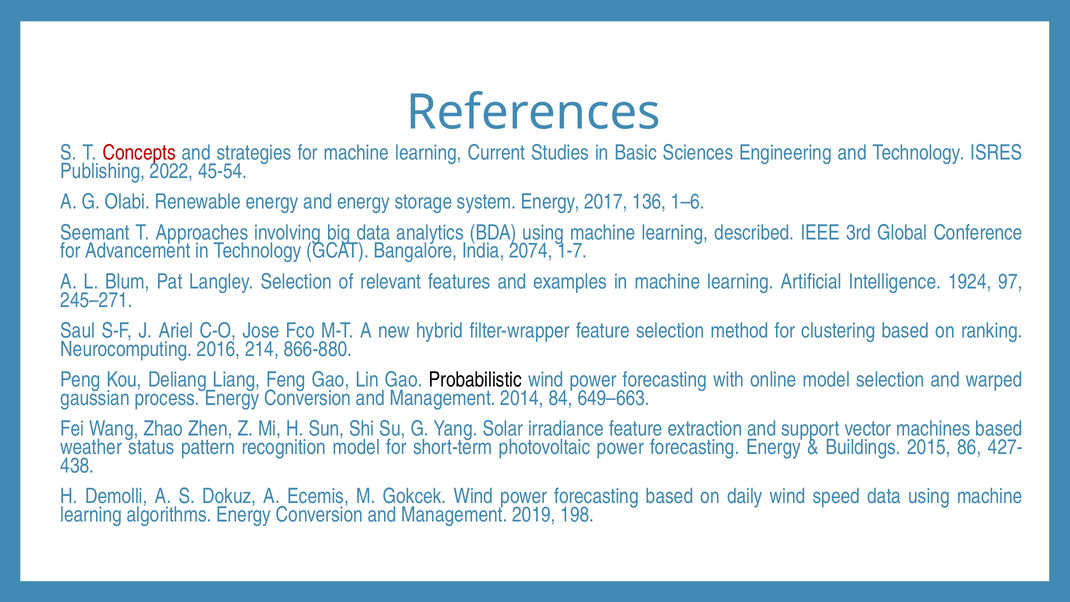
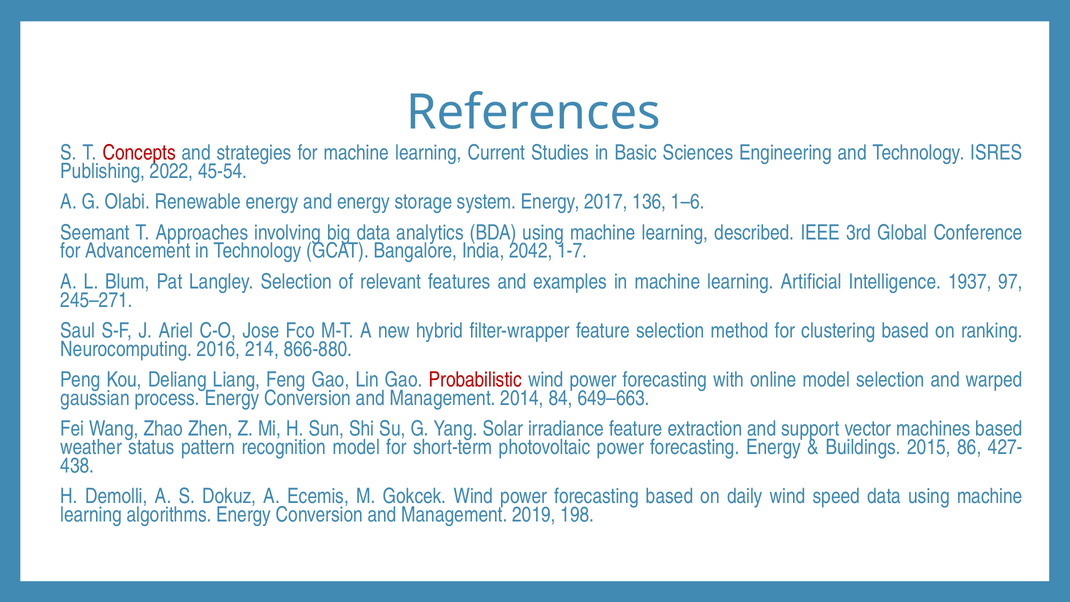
2074: 2074 -> 2042
1924: 1924 -> 1937
Probabilistic colour: black -> red
